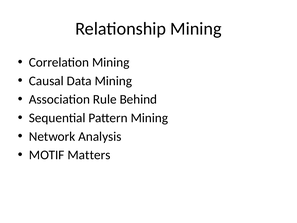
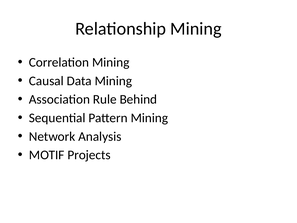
Matters: Matters -> Projects
